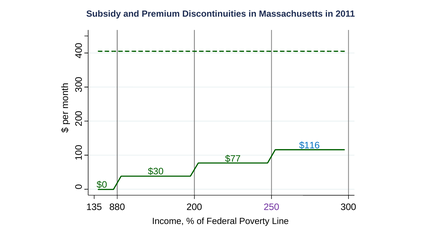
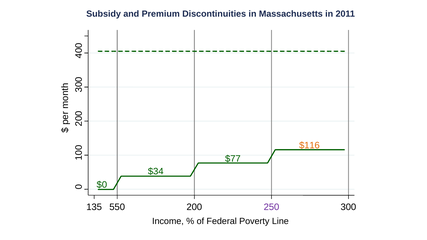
$116 colour: blue -> orange
$30: $30 -> $34
880: 880 -> 550
